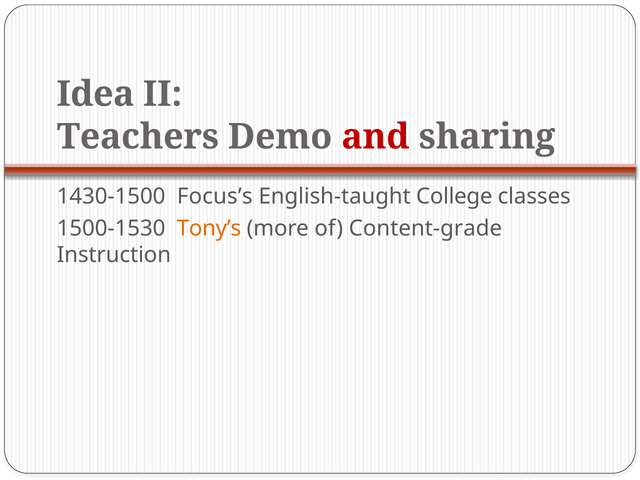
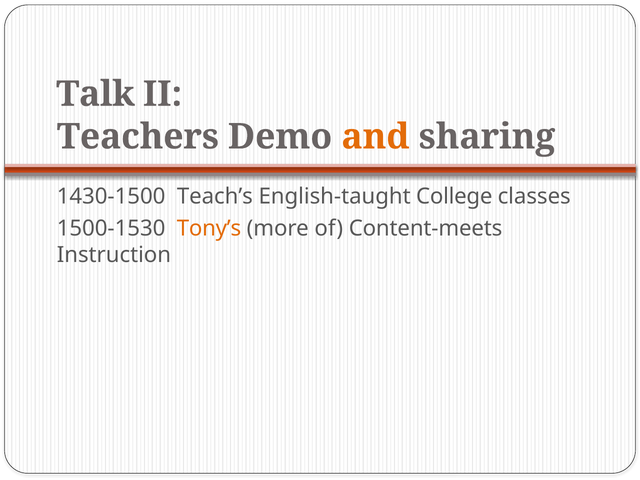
Idea: Idea -> Talk
and colour: red -> orange
Focus’s: Focus’s -> Teach’s
Content-grade: Content-grade -> Content-meets
